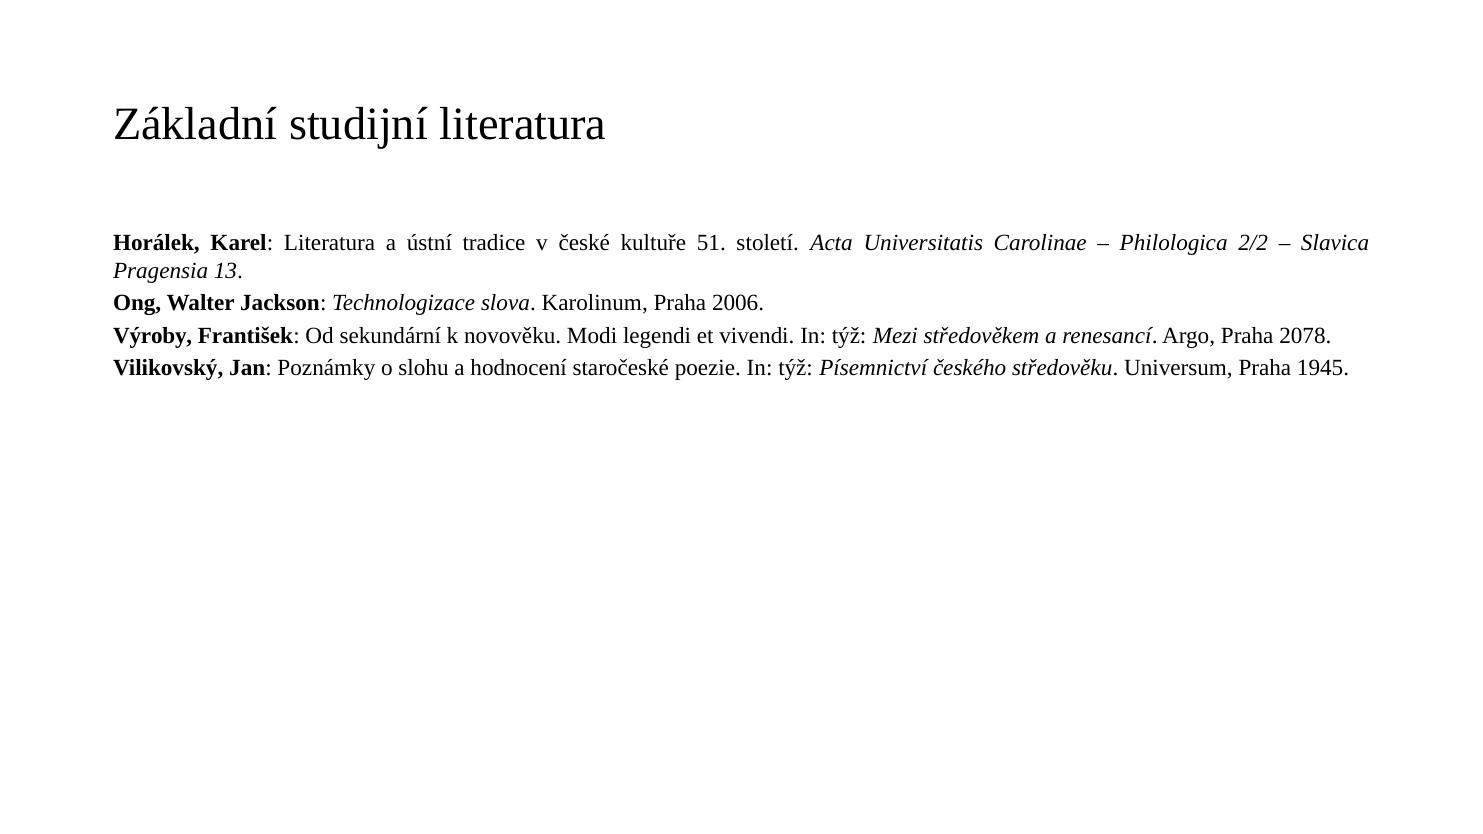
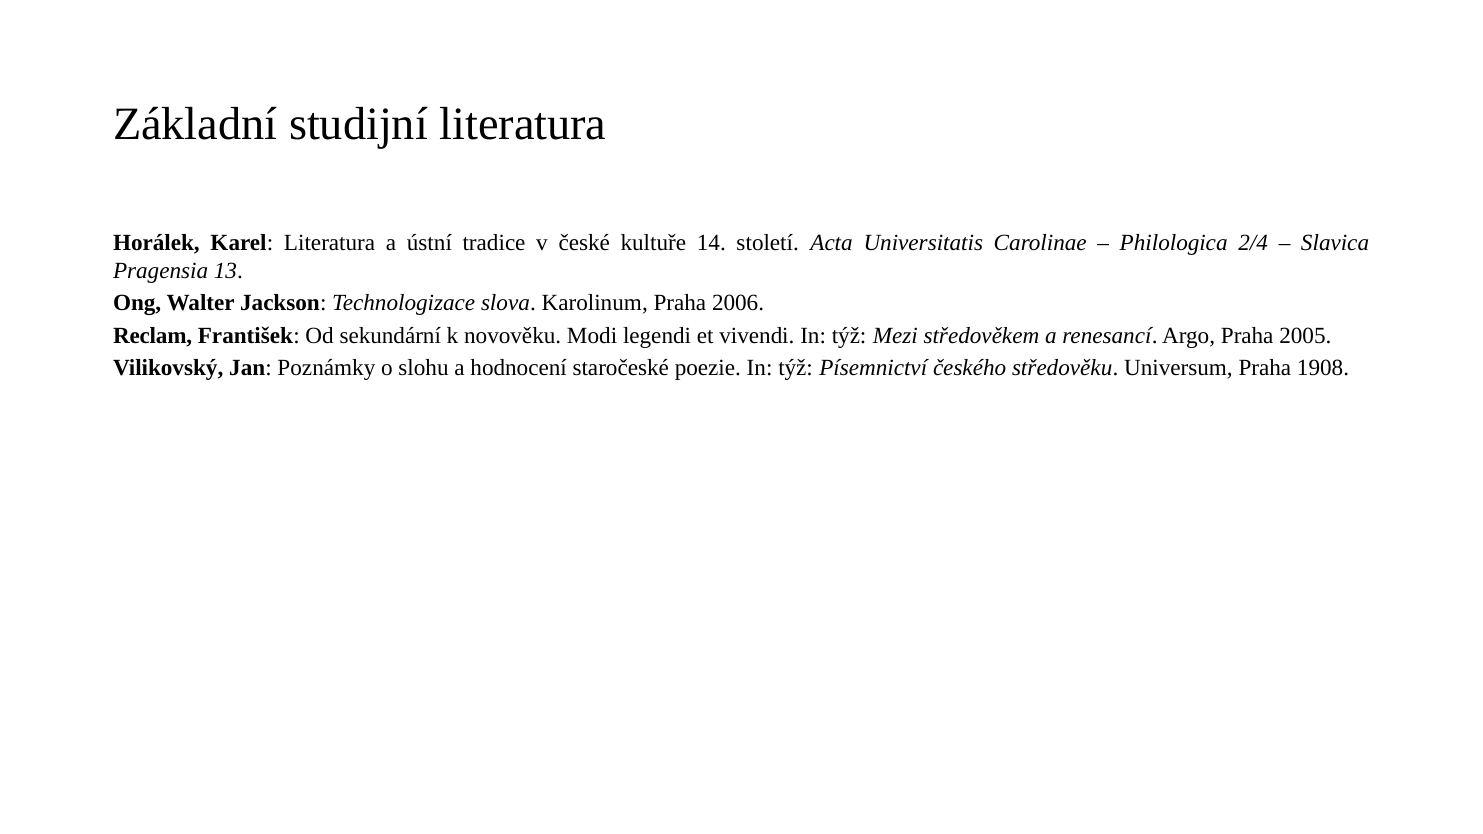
51: 51 -> 14
2/2: 2/2 -> 2/4
Výroby: Výroby -> Reclam
2078: 2078 -> 2005
1945: 1945 -> 1908
